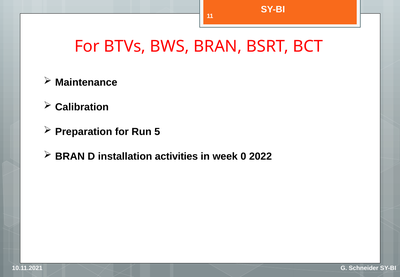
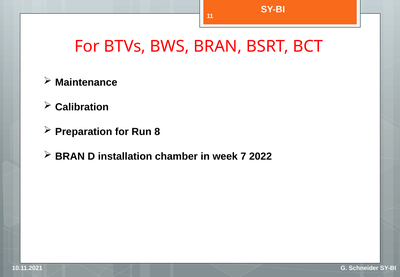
5: 5 -> 8
activities: activities -> chamber
0: 0 -> 7
